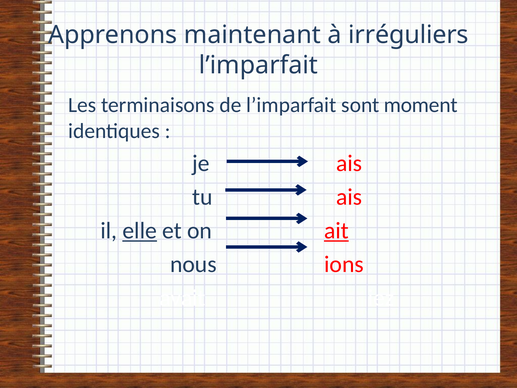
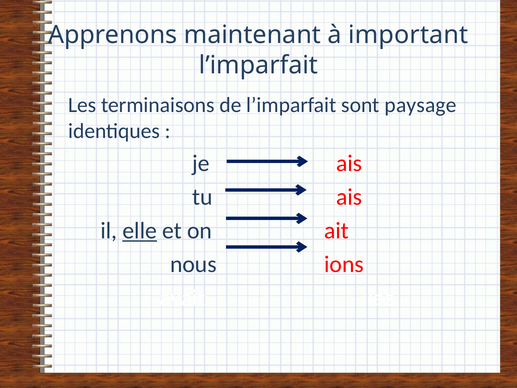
irréguliers: irréguliers -> important
moment: moment -> paysage
ait underline: present -> none
